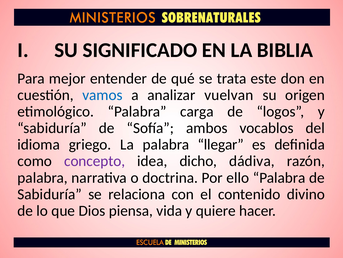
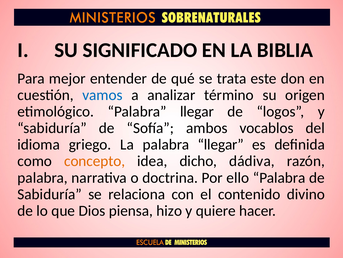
vuelvan: vuelvan -> término
etimológico Palabra carga: carga -> llegar
concepto colour: purple -> orange
vida: vida -> hizo
